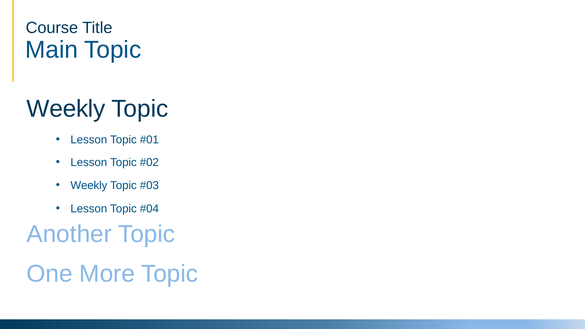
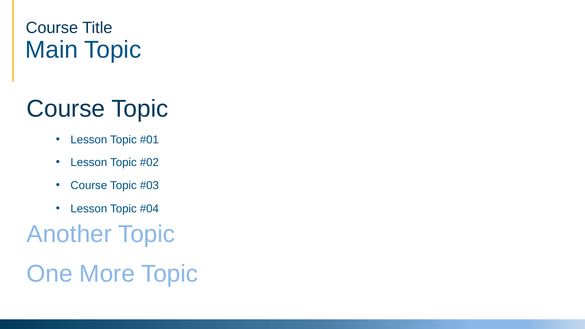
Weekly at (66, 109): Weekly -> Course
Weekly at (89, 185): Weekly -> Course
